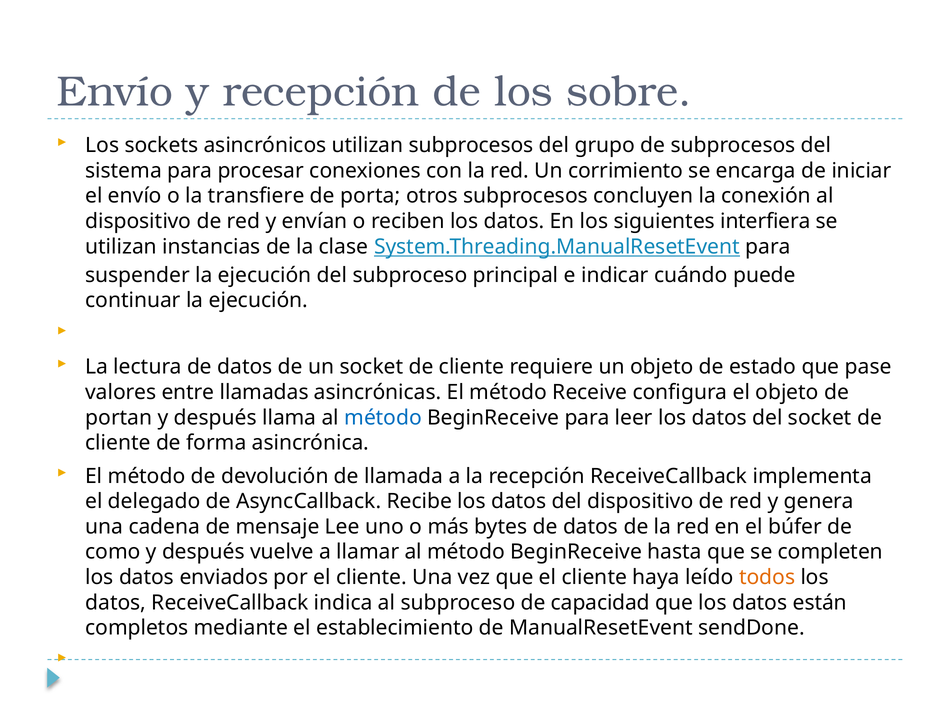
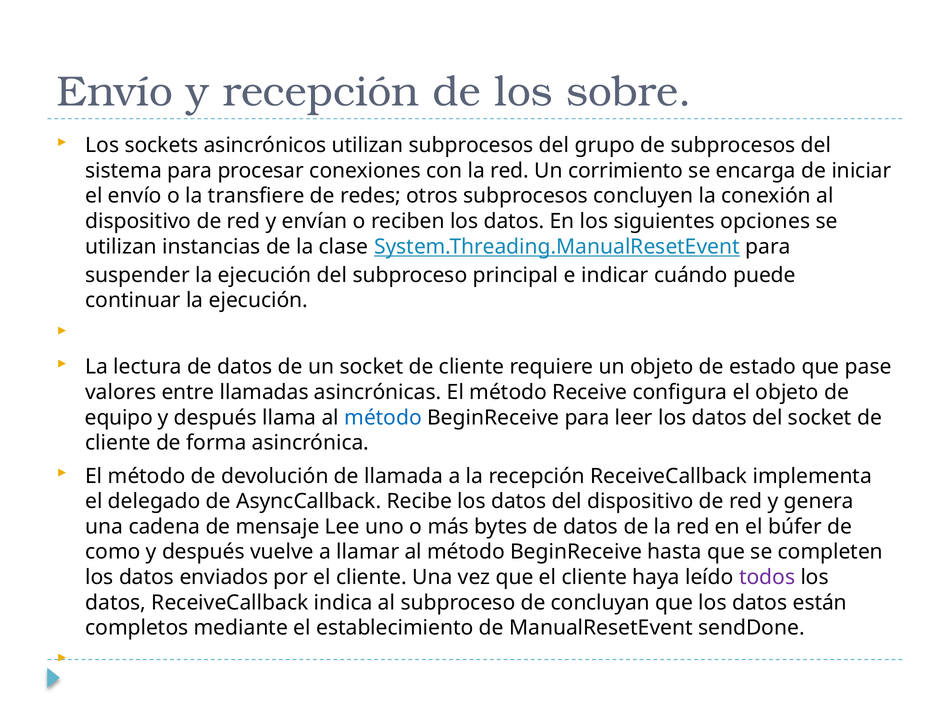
porta: porta -> redes
interfiera: interfiera -> opciones
portan: portan -> equipo
todos colour: orange -> purple
capacidad: capacidad -> concluyan
